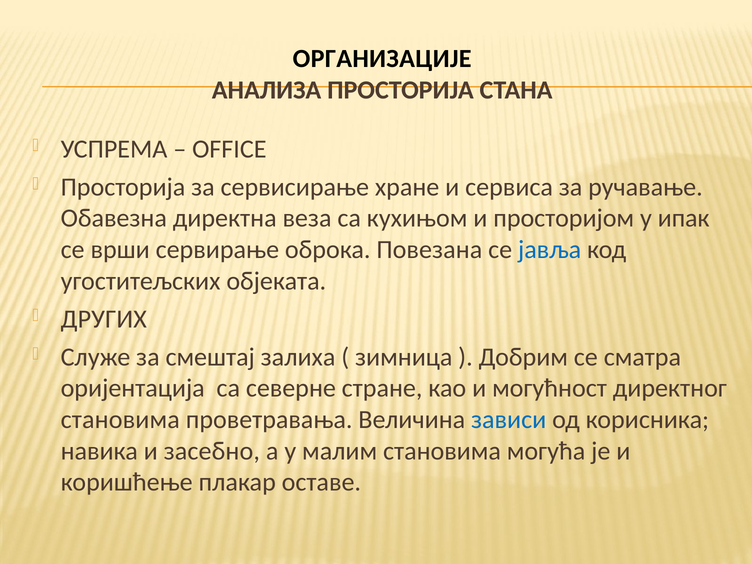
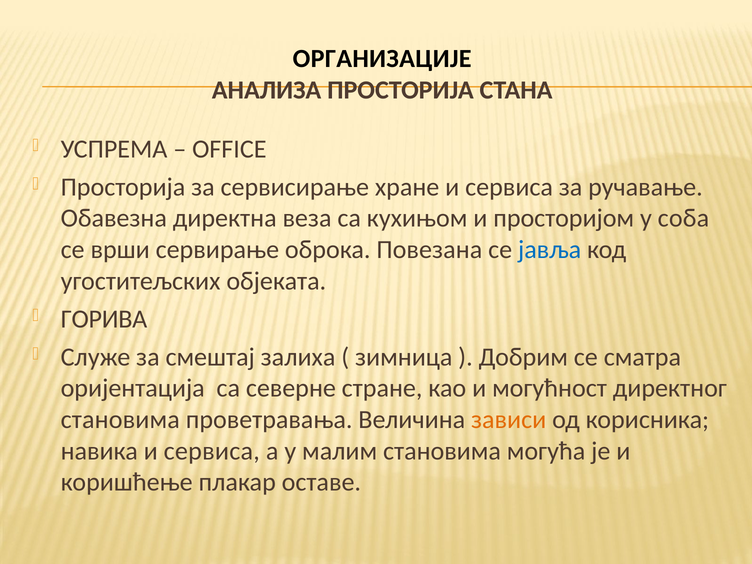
ипак: ипак -> соба
ДРУГИХ: ДРУГИХ -> ГОРИВА
зависи colour: blue -> orange
навика и засебно: засебно -> сервиса
